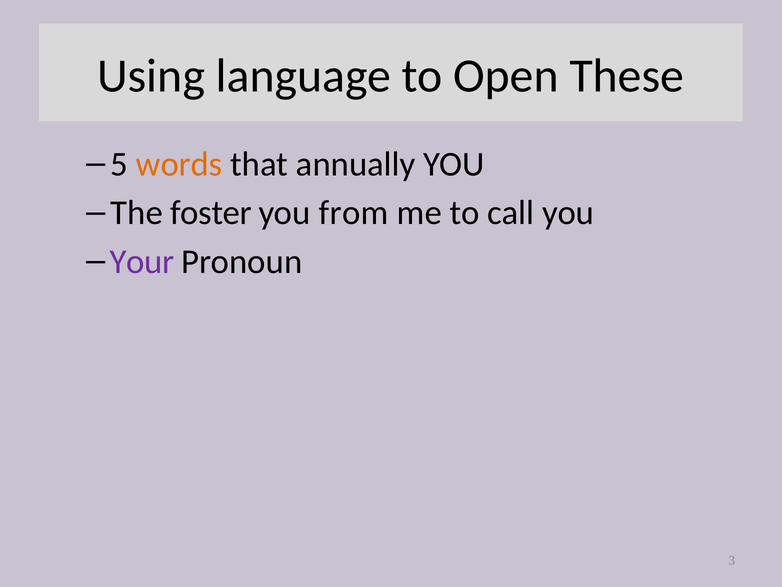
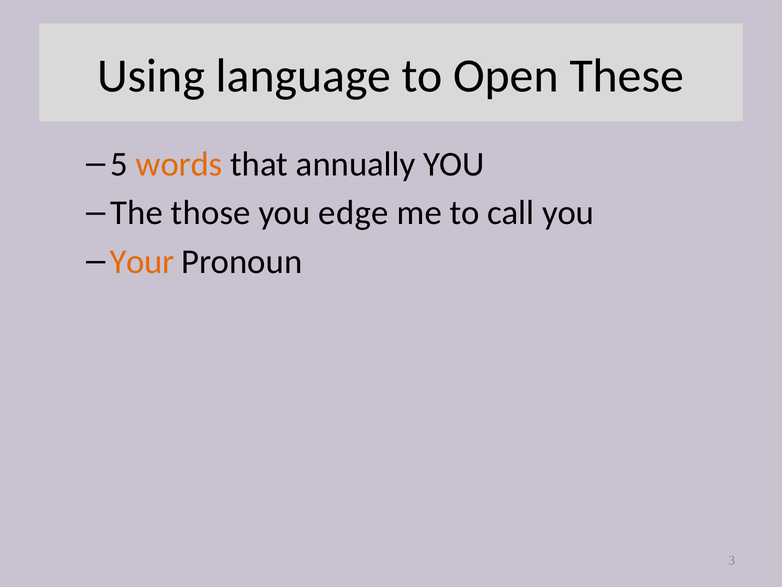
foster: foster -> those
from: from -> edge
Your colour: purple -> orange
